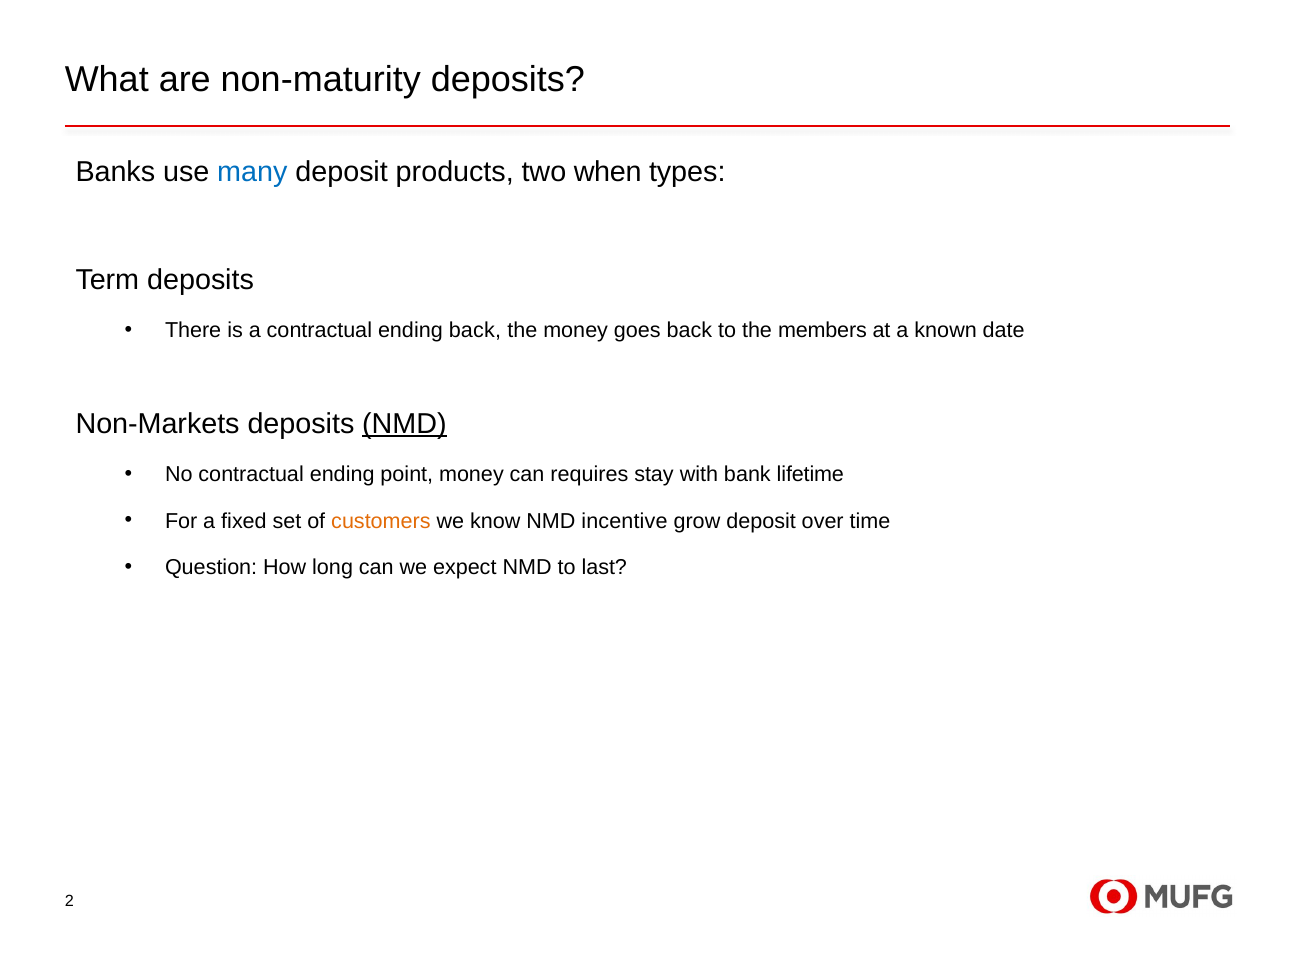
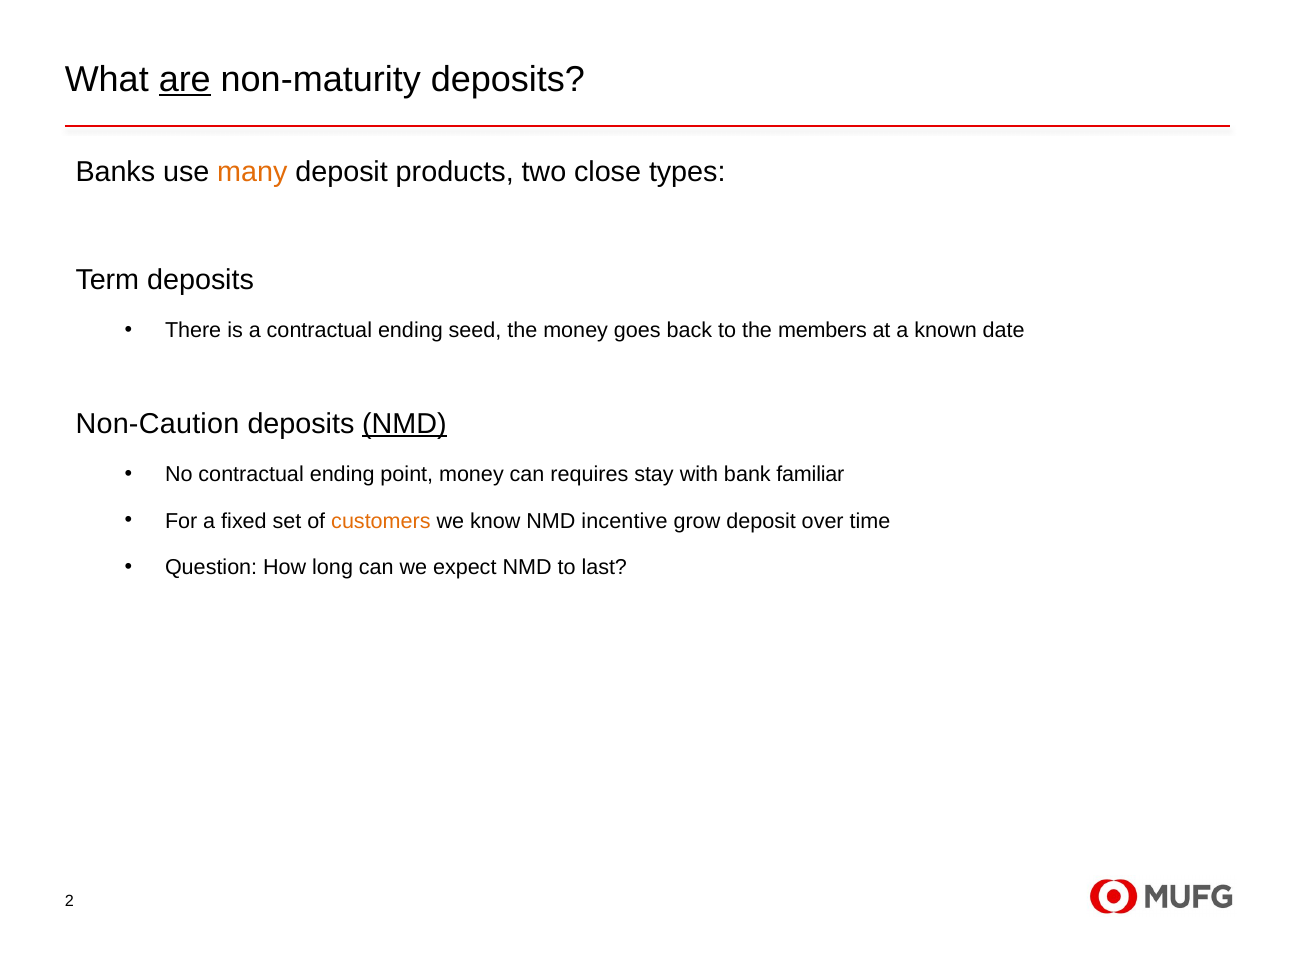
are underline: none -> present
many colour: blue -> orange
when: when -> close
ending back: back -> seed
Non-Markets: Non-Markets -> Non-Caution
lifetime: lifetime -> familiar
